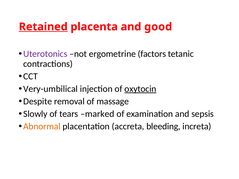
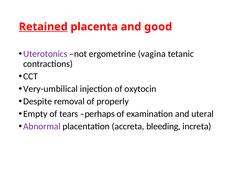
factors: factors -> vagina
oxytocin underline: present -> none
massage: massage -> properly
Slowly: Slowly -> Empty
marked: marked -> perhaps
sepsis: sepsis -> uteral
Abnormal colour: orange -> purple
